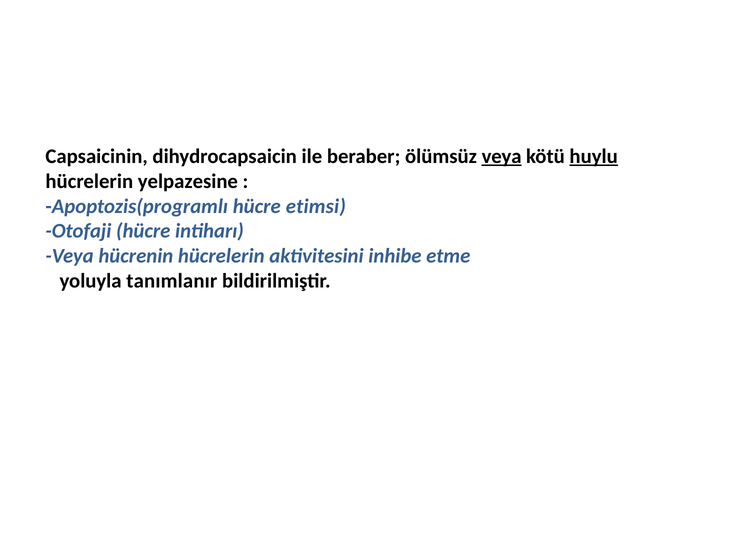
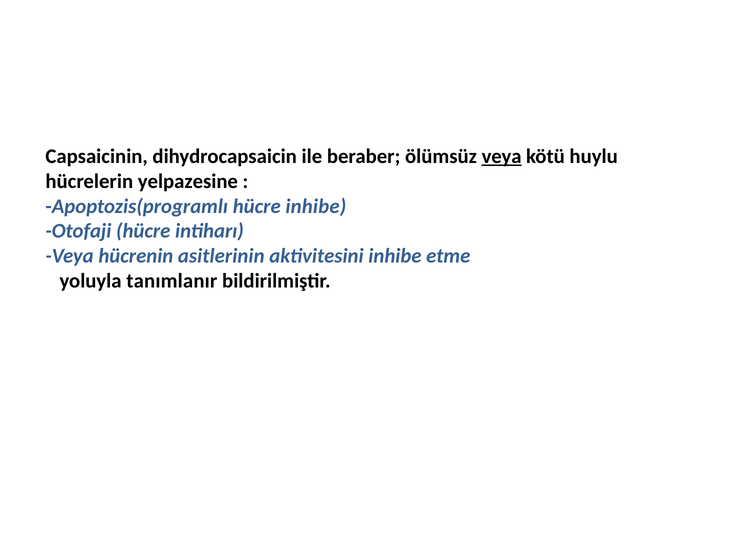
huylu underline: present -> none
hücre etimsi: etimsi -> inhibe
hücrenin hücrelerin: hücrelerin -> asitlerinin
